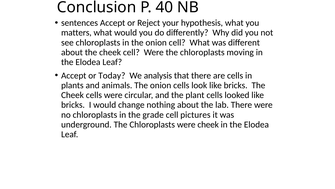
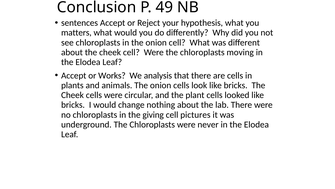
40: 40 -> 49
Today: Today -> Works
grade: grade -> giving
were cheek: cheek -> never
